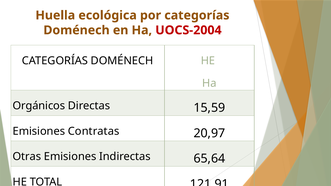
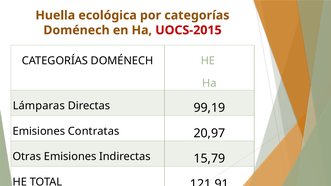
UOCS-2004: UOCS-2004 -> UOCS-2015
Orgánicos: Orgánicos -> Lámparas
15,59: 15,59 -> 99,19
65,64: 65,64 -> 15,79
